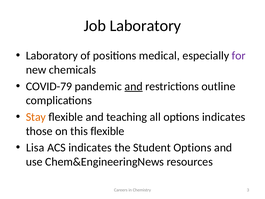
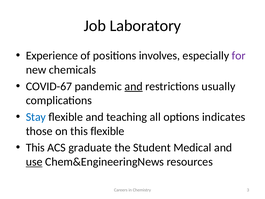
Laboratory at (52, 56): Laboratory -> Experience
medical: medical -> involves
COVID-79: COVID-79 -> COVID-67
outline: outline -> usually
Stay colour: orange -> blue
Lisa at (35, 147): Lisa -> This
ACS indicates: indicates -> graduate
Student Options: Options -> Medical
use underline: none -> present
